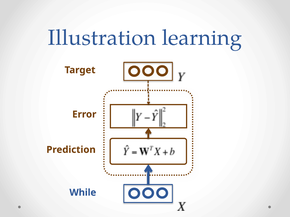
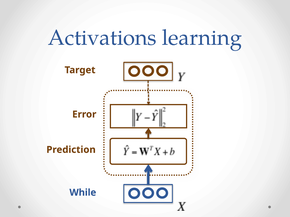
Illustration: Illustration -> Activations
